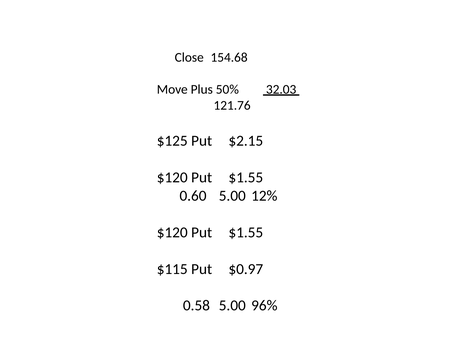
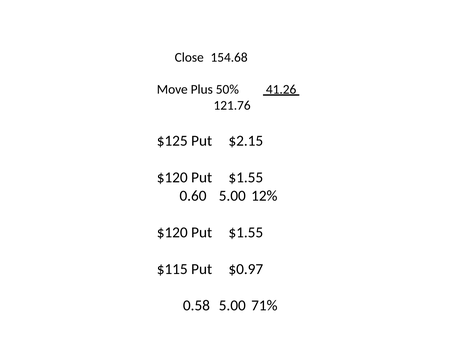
32.03: 32.03 -> 41.26
96%: 96% -> 71%
